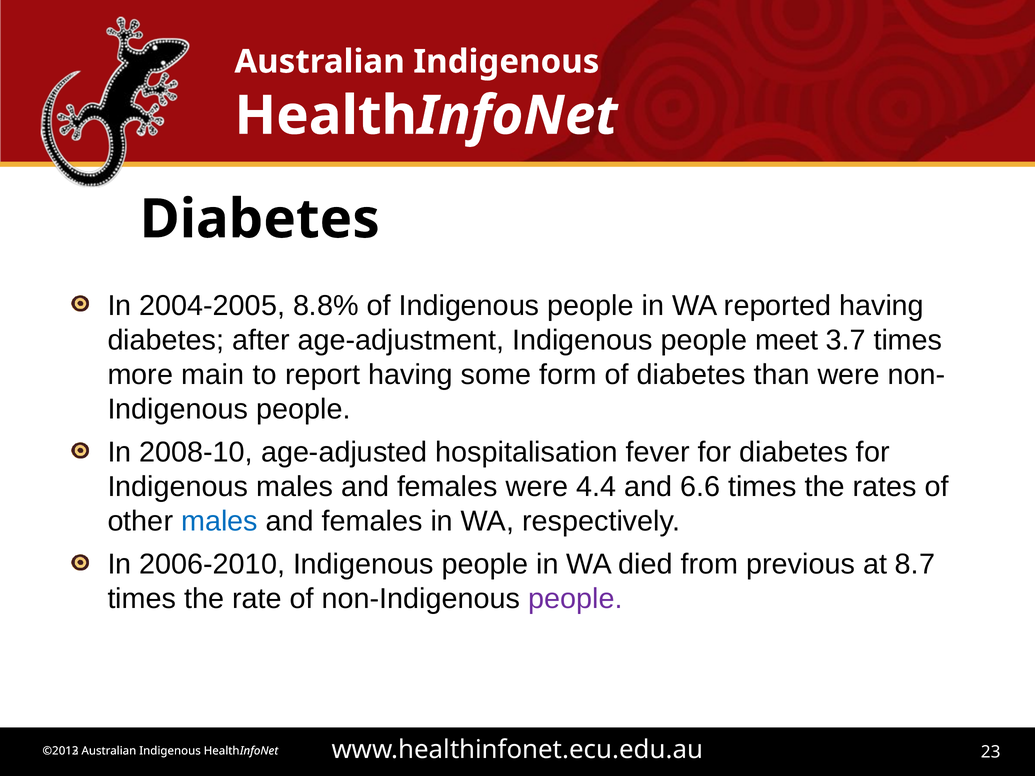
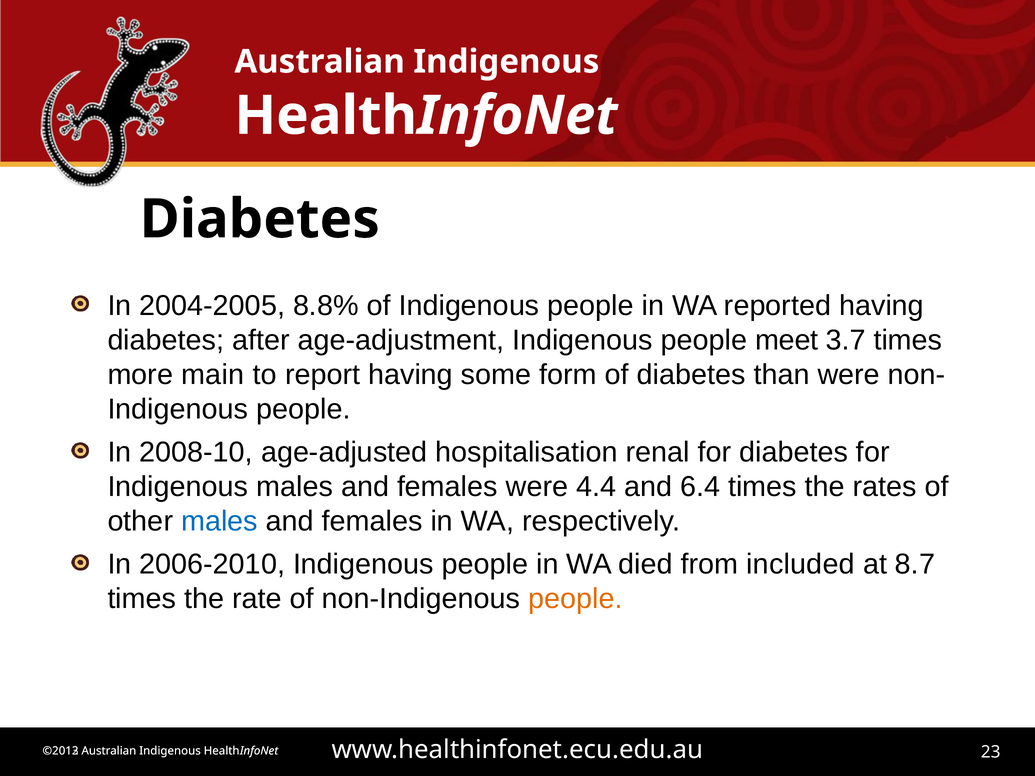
fever: fever -> renal
6.6: 6.6 -> 6.4
previous: previous -> included
people at (575, 599) colour: purple -> orange
